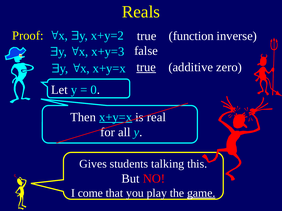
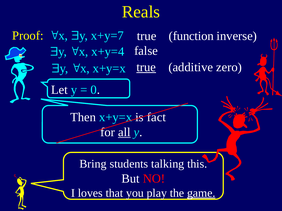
x+y=2: x+y=2 -> x+y=7
x+y=3: x+y=3 -> x+y=4
x+y=x at (116, 117) underline: present -> none
real: real -> fact
all underline: none -> present
Gives: Gives -> Bring
come: come -> loves
